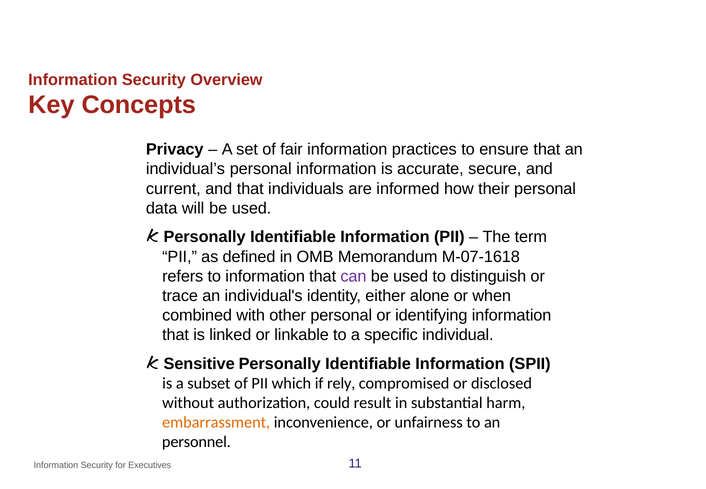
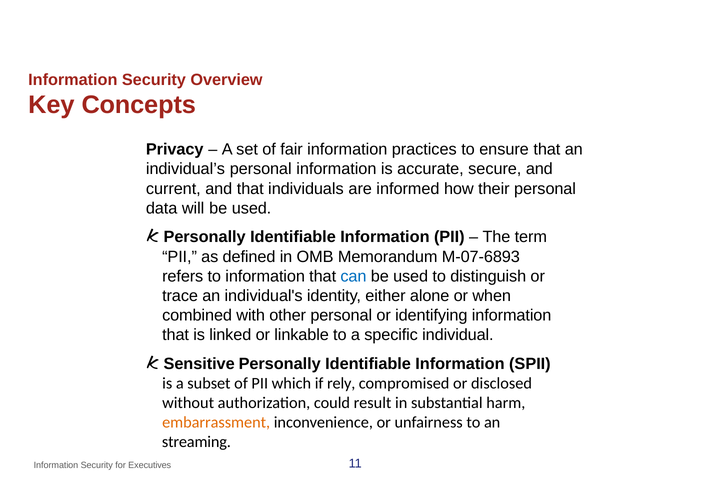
M-07-1618: M-07-1618 -> M-07-6893
can colour: purple -> blue
personnel: personnel -> streaming
